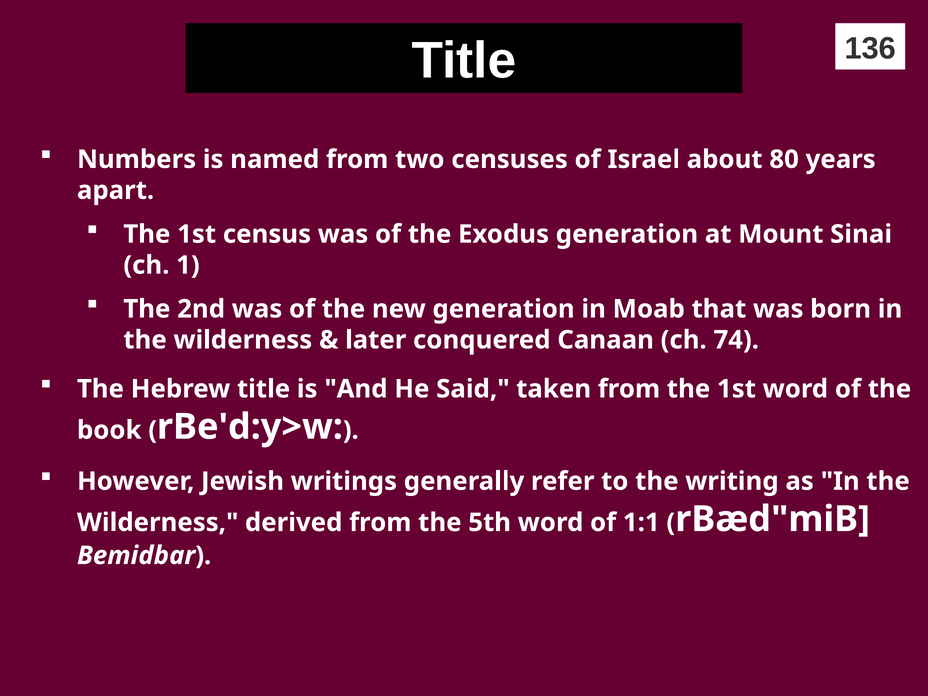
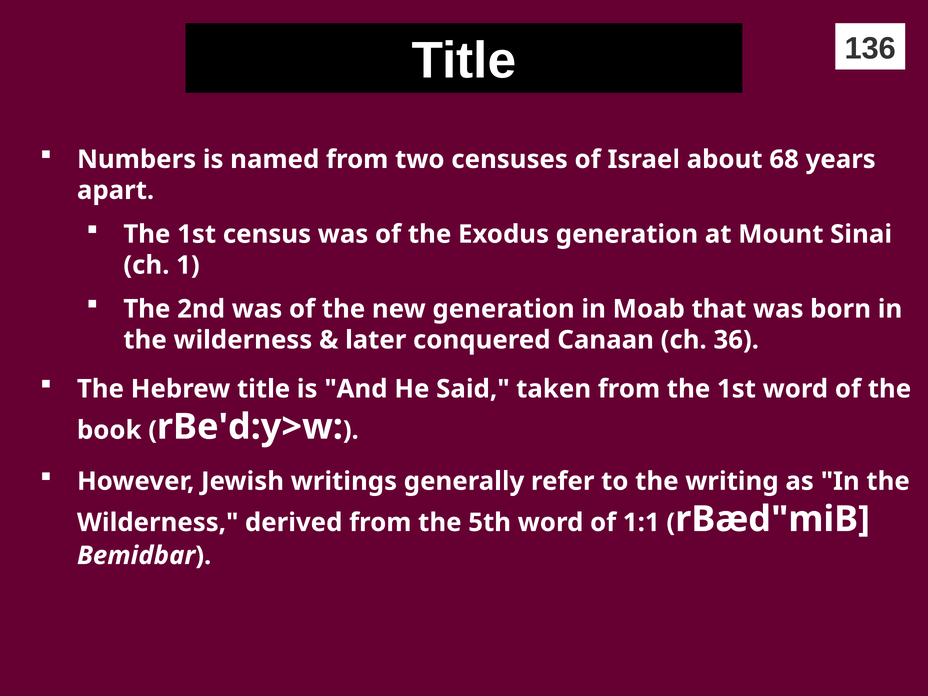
80: 80 -> 68
74: 74 -> 36
